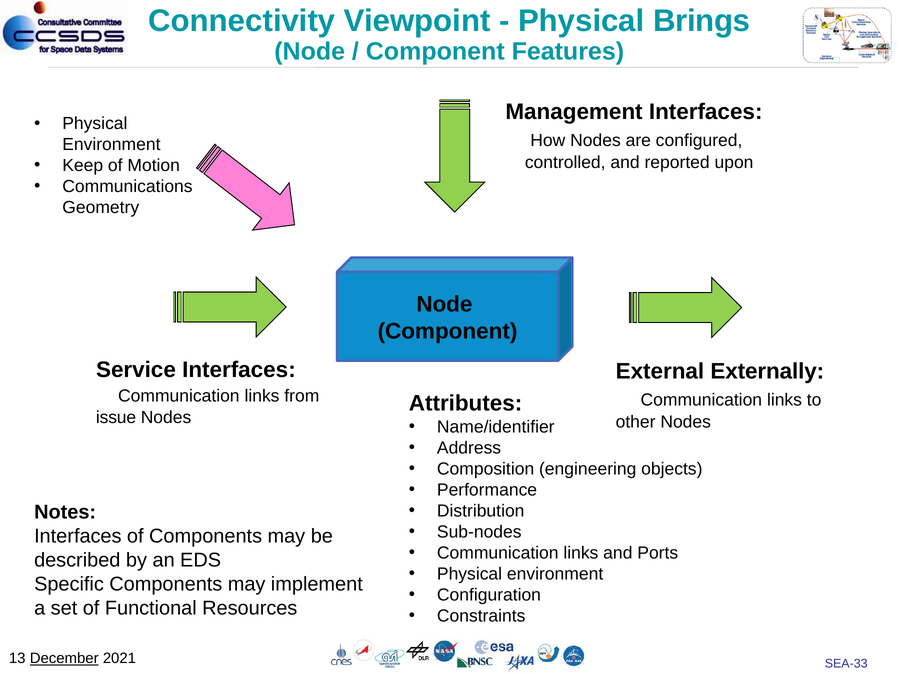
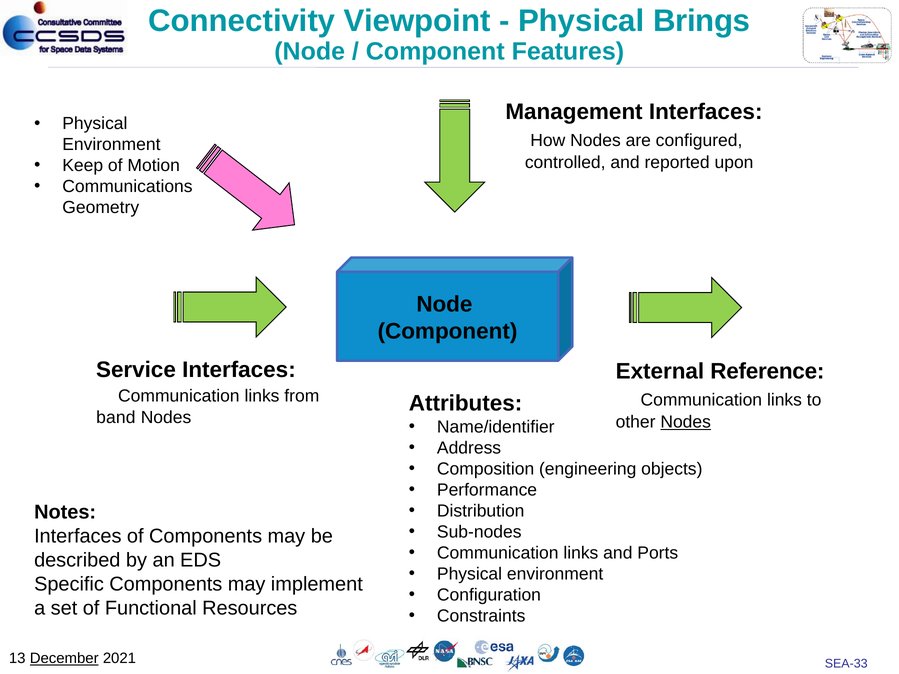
Externally: Externally -> Reference
issue: issue -> band
Nodes at (686, 422) underline: none -> present
